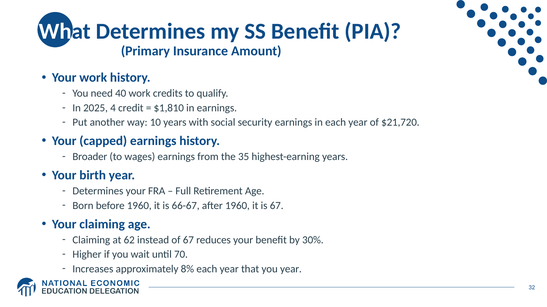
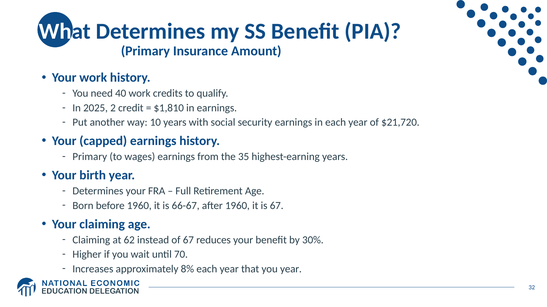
4: 4 -> 2
Broader at (90, 157): Broader -> Primary
